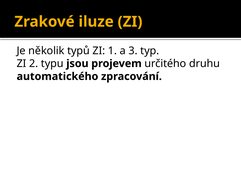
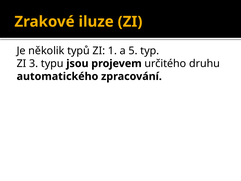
3: 3 -> 5
2: 2 -> 3
